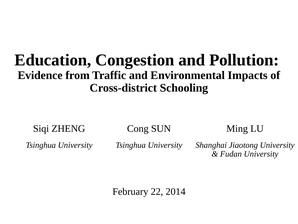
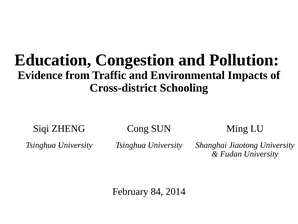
22: 22 -> 84
